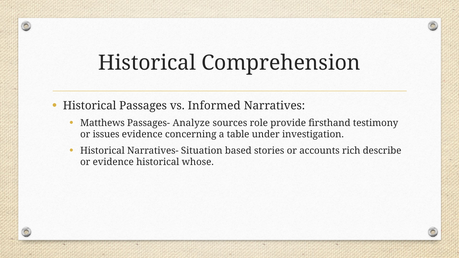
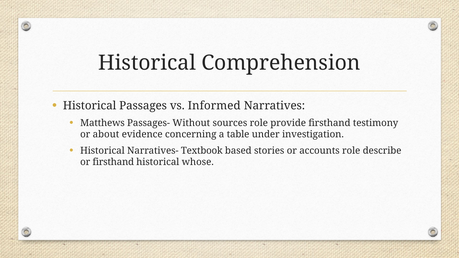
Analyze: Analyze -> Without
issues: issues -> about
Situation: Situation -> Textbook
accounts rich: rich -> role
or evidence: evidence -> firsthand
